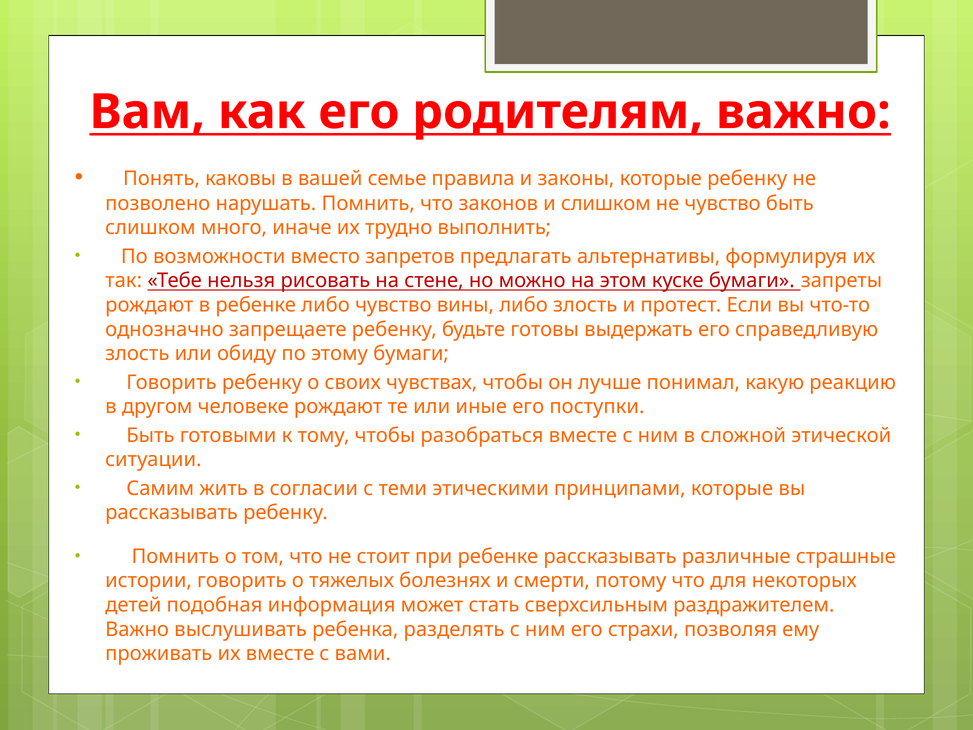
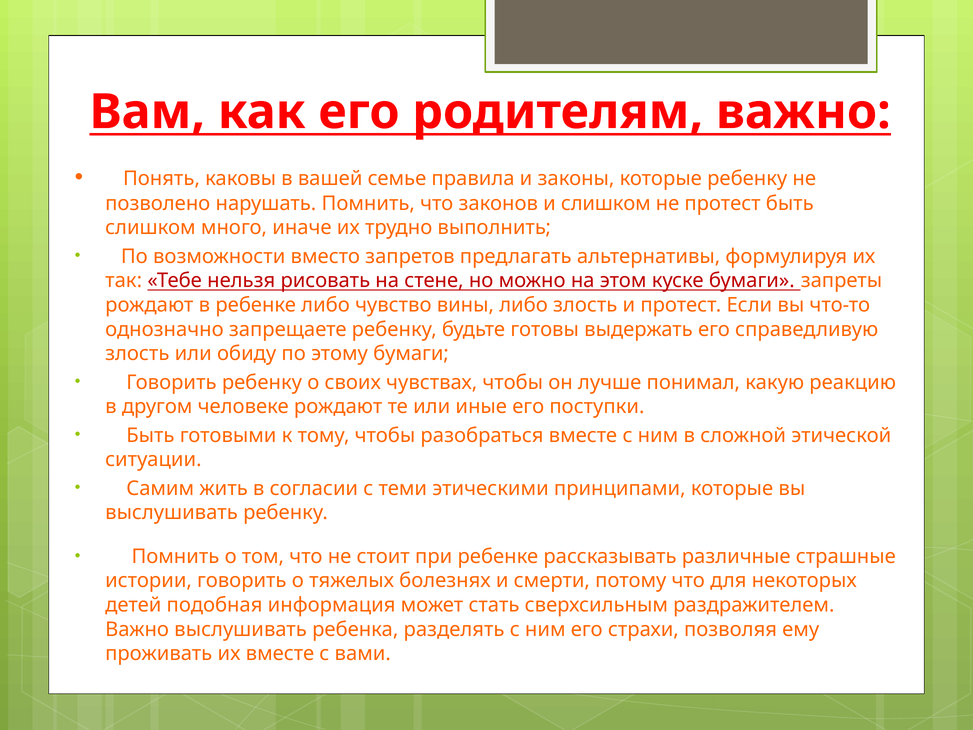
не чувство: чувство -> протест
рассказывать at (172, 513): рассказывать -> выслушивать
